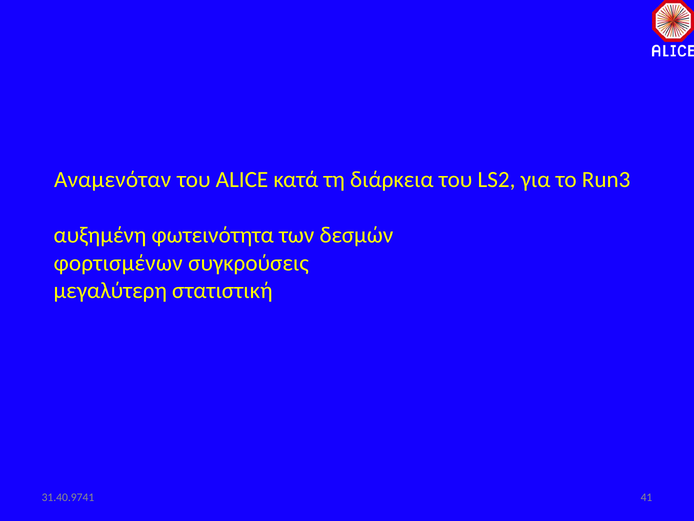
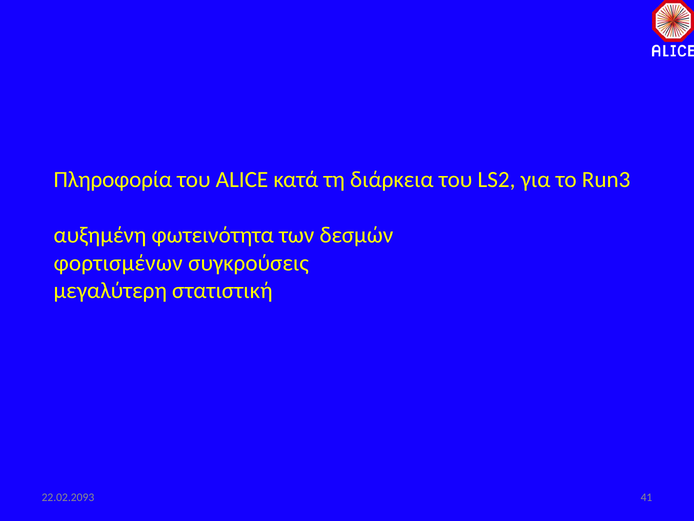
Αναμενόταν: Αναμενόταν -> Πληροφορία
31.40.9741: 31.40.9741 -> 22.02.2093
